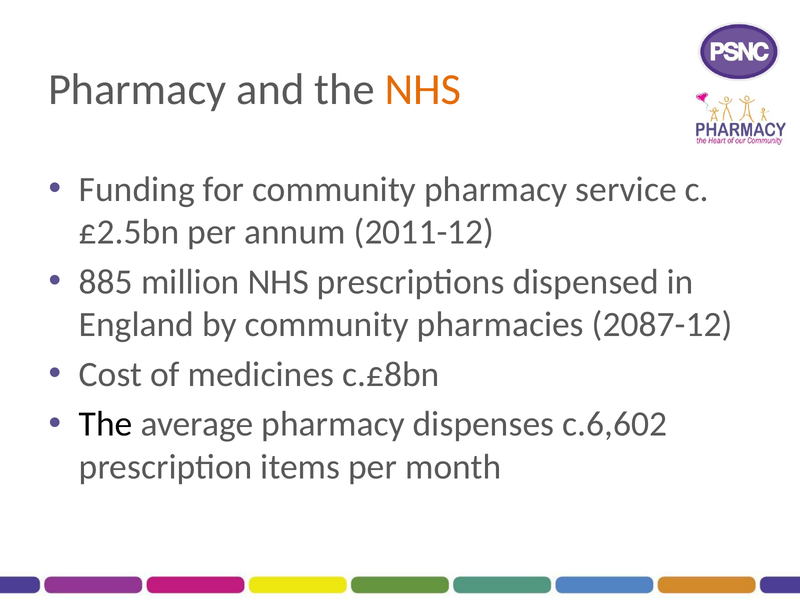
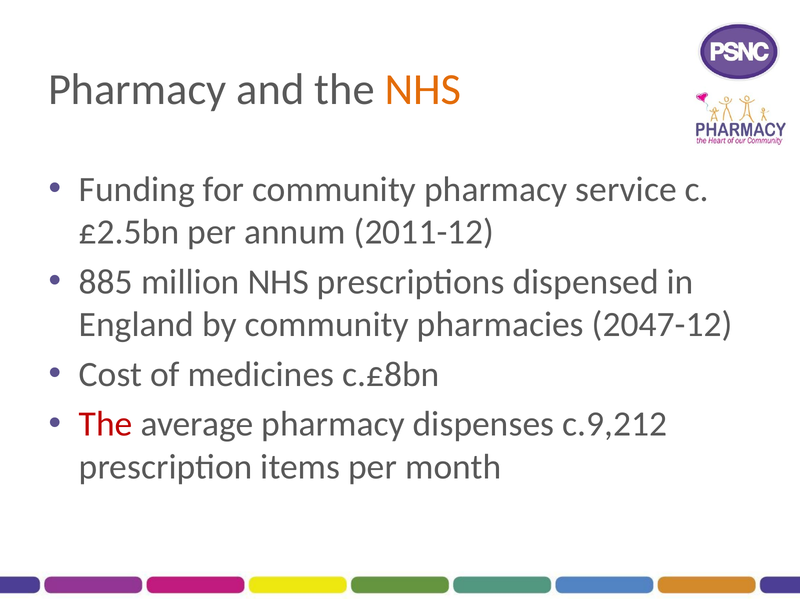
2087-12: 2087-12 -> 2047-12
The at (106, 424) colour: black -> red
c.6,602: c.6,602 -> c.9,212
